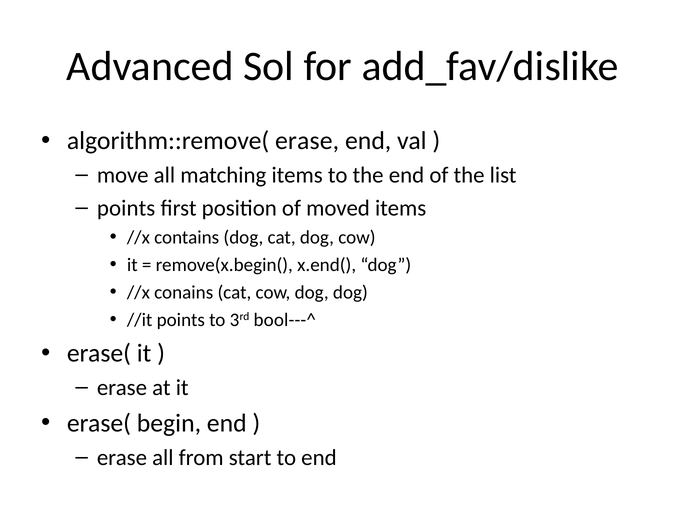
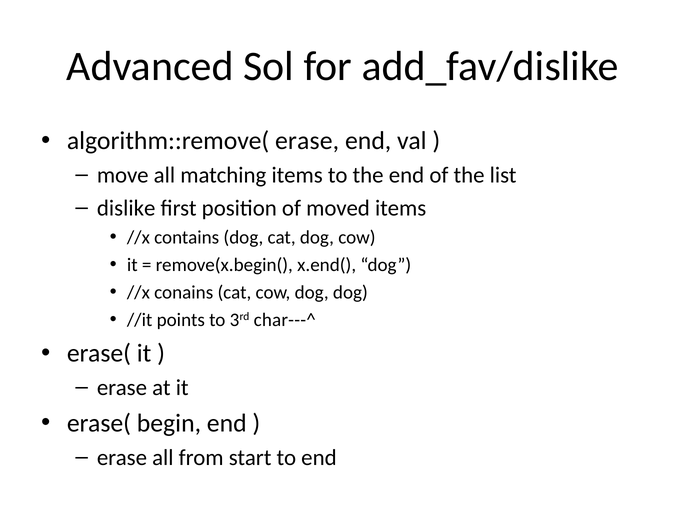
points at (126, 208): points -> dislike
bool---^: bool---^ -> char---^
